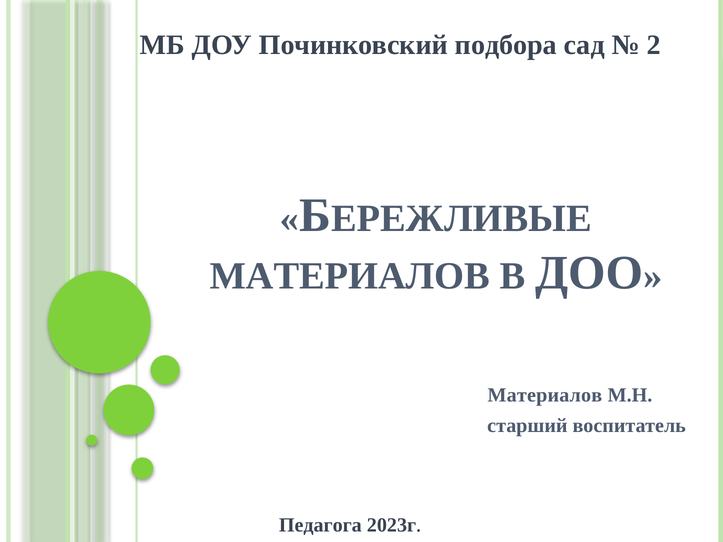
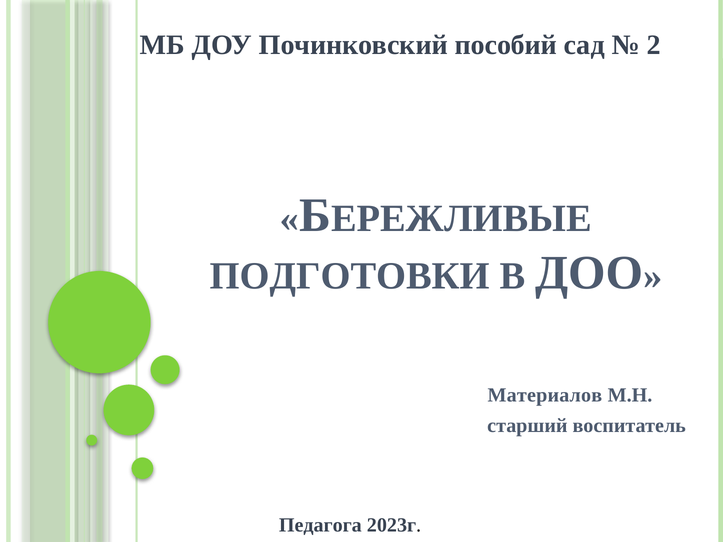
подбора: подбора -> пособий
МАТЕРИАЛОВ at (350, 276): МАТЕРИАЛОВ -> ПОДГОТОВКИ
